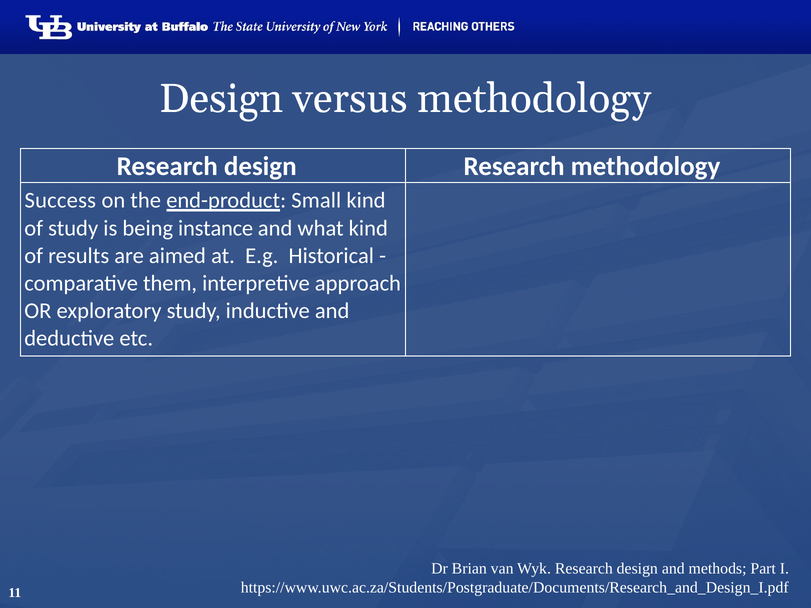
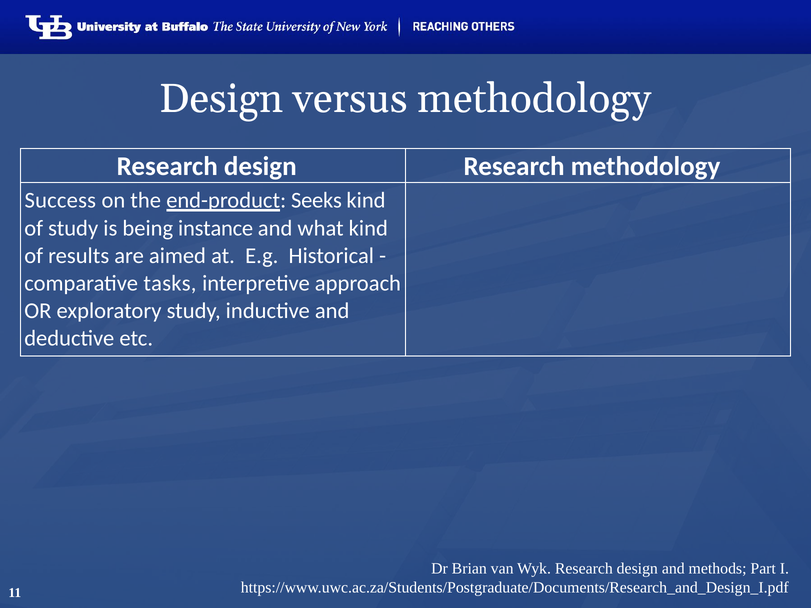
Small: Small -> Seeks
them: them -> tasks
